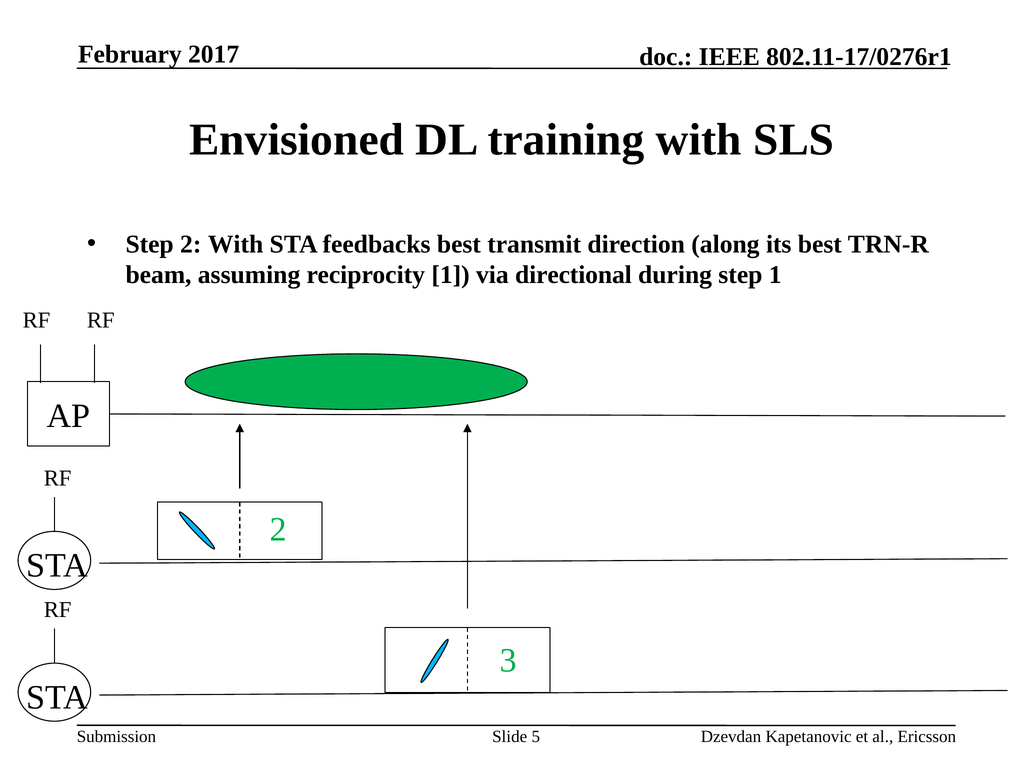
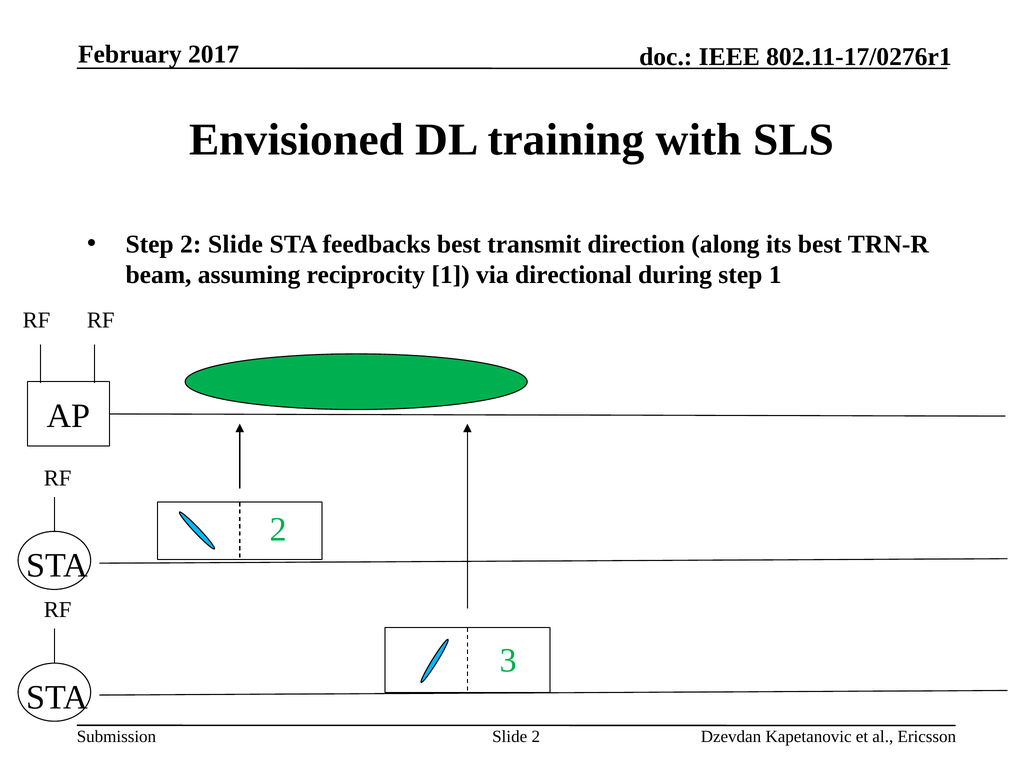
2 With: With -> Slide
Slide 5: 5 -> 2
